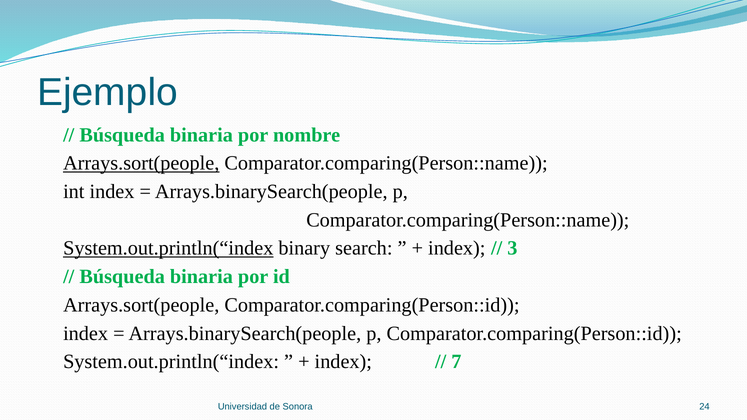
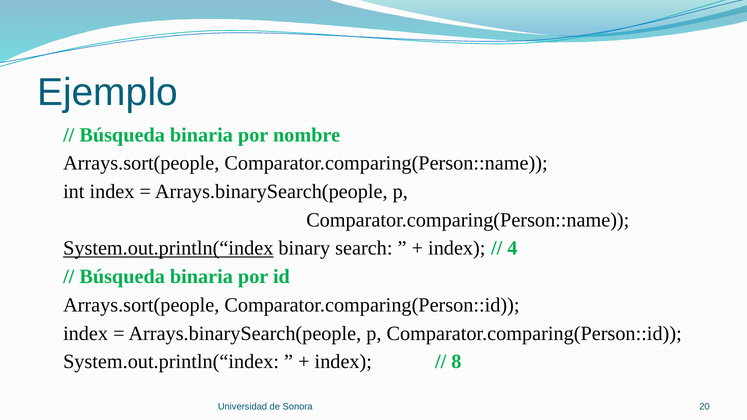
Arrays.sort(people at (141, 163) underline: present -> none
3: 3 -> 4
7: 7 -> 8
24: 24 -> 20
